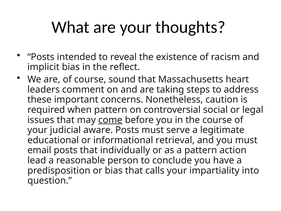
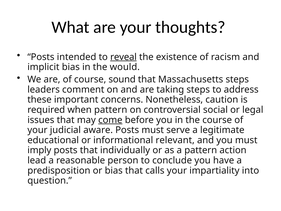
reveal underline: none -> present
reflect: reflect -> would
Massachusetts heart: heart -> steps
retrieval: retrieval -> relevant
email: email -> imply
